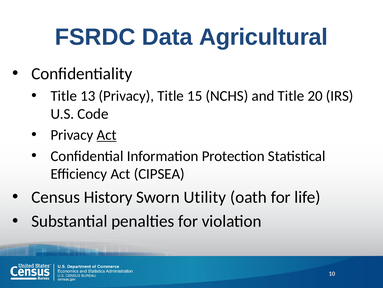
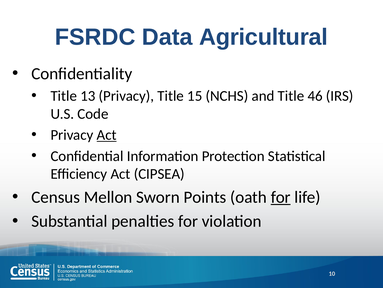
20: 20 -> 46
History: History -> Mellon
Utility: Utility -> Points
for at (281, 197) underline: none -> present
